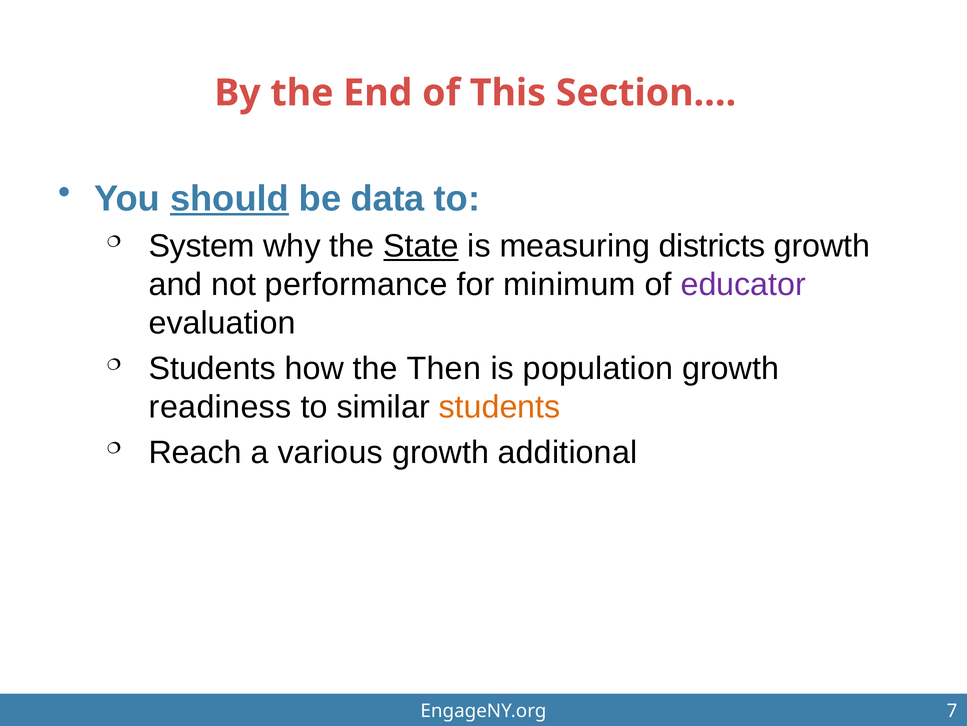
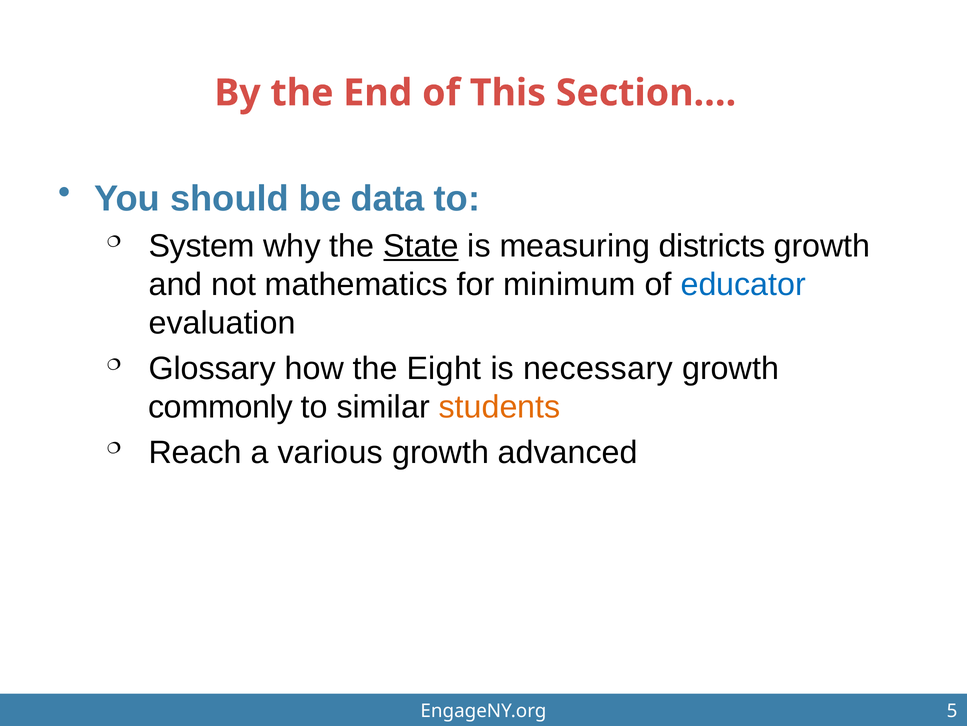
should underline: present -> none
performance: performance -> mathematics
educator colour: purple -> blue
Students at (212, 368): Students -> Glossary
Then: Then -> Eight
population: population -> necessary
readiness: readiness -> commonly
additional: additional -> advanced
7: 7 -> 5
